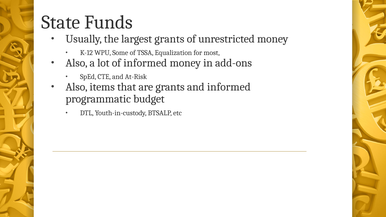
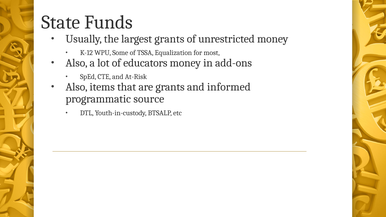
of informed: informed -> educators
budget: budget -> source
